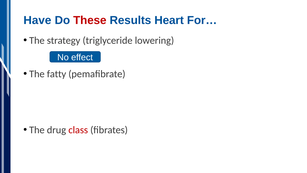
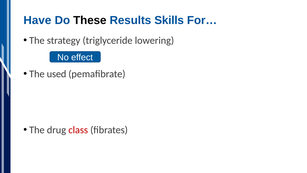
These colour: red -> black
Heart: Heart -> Skills
fatty: fatty -> used
